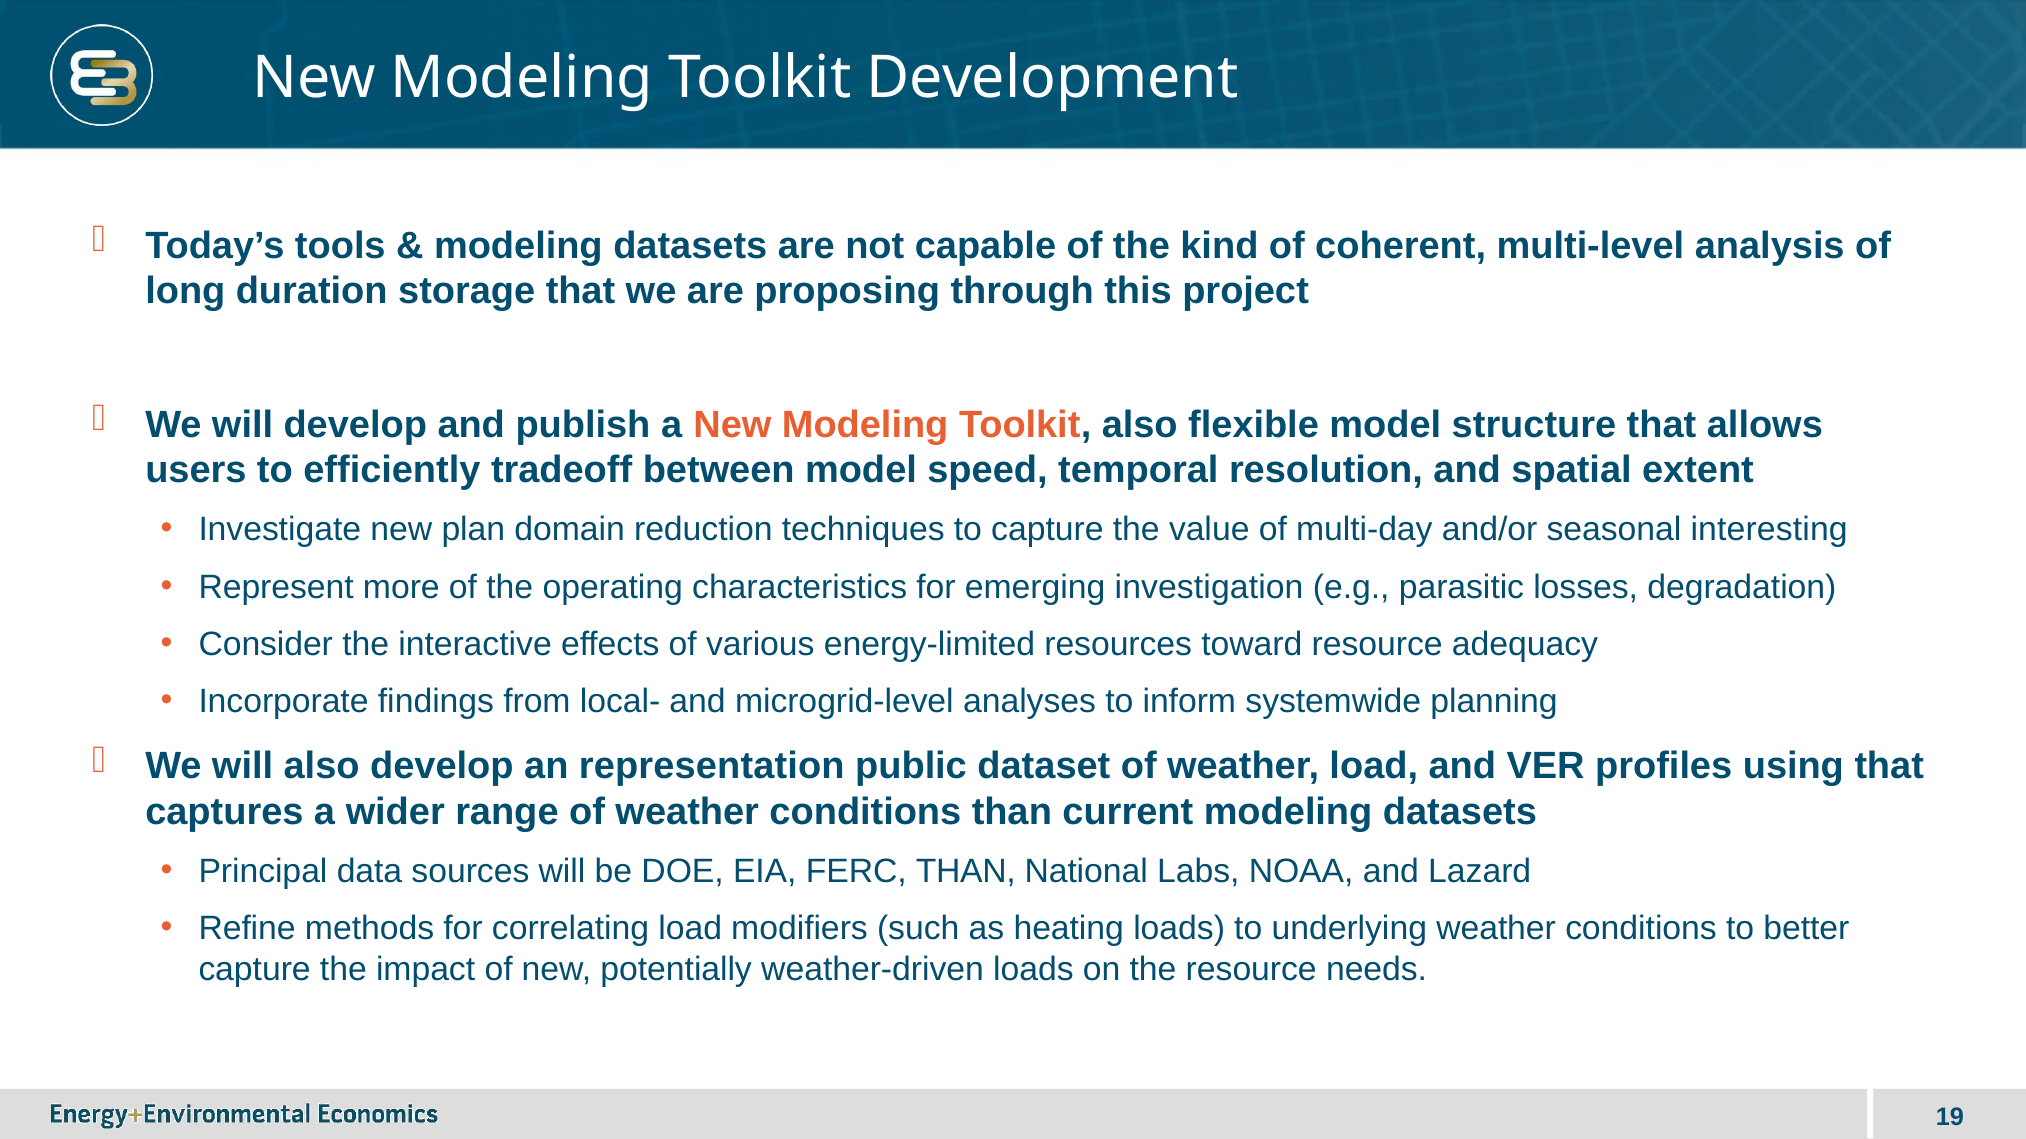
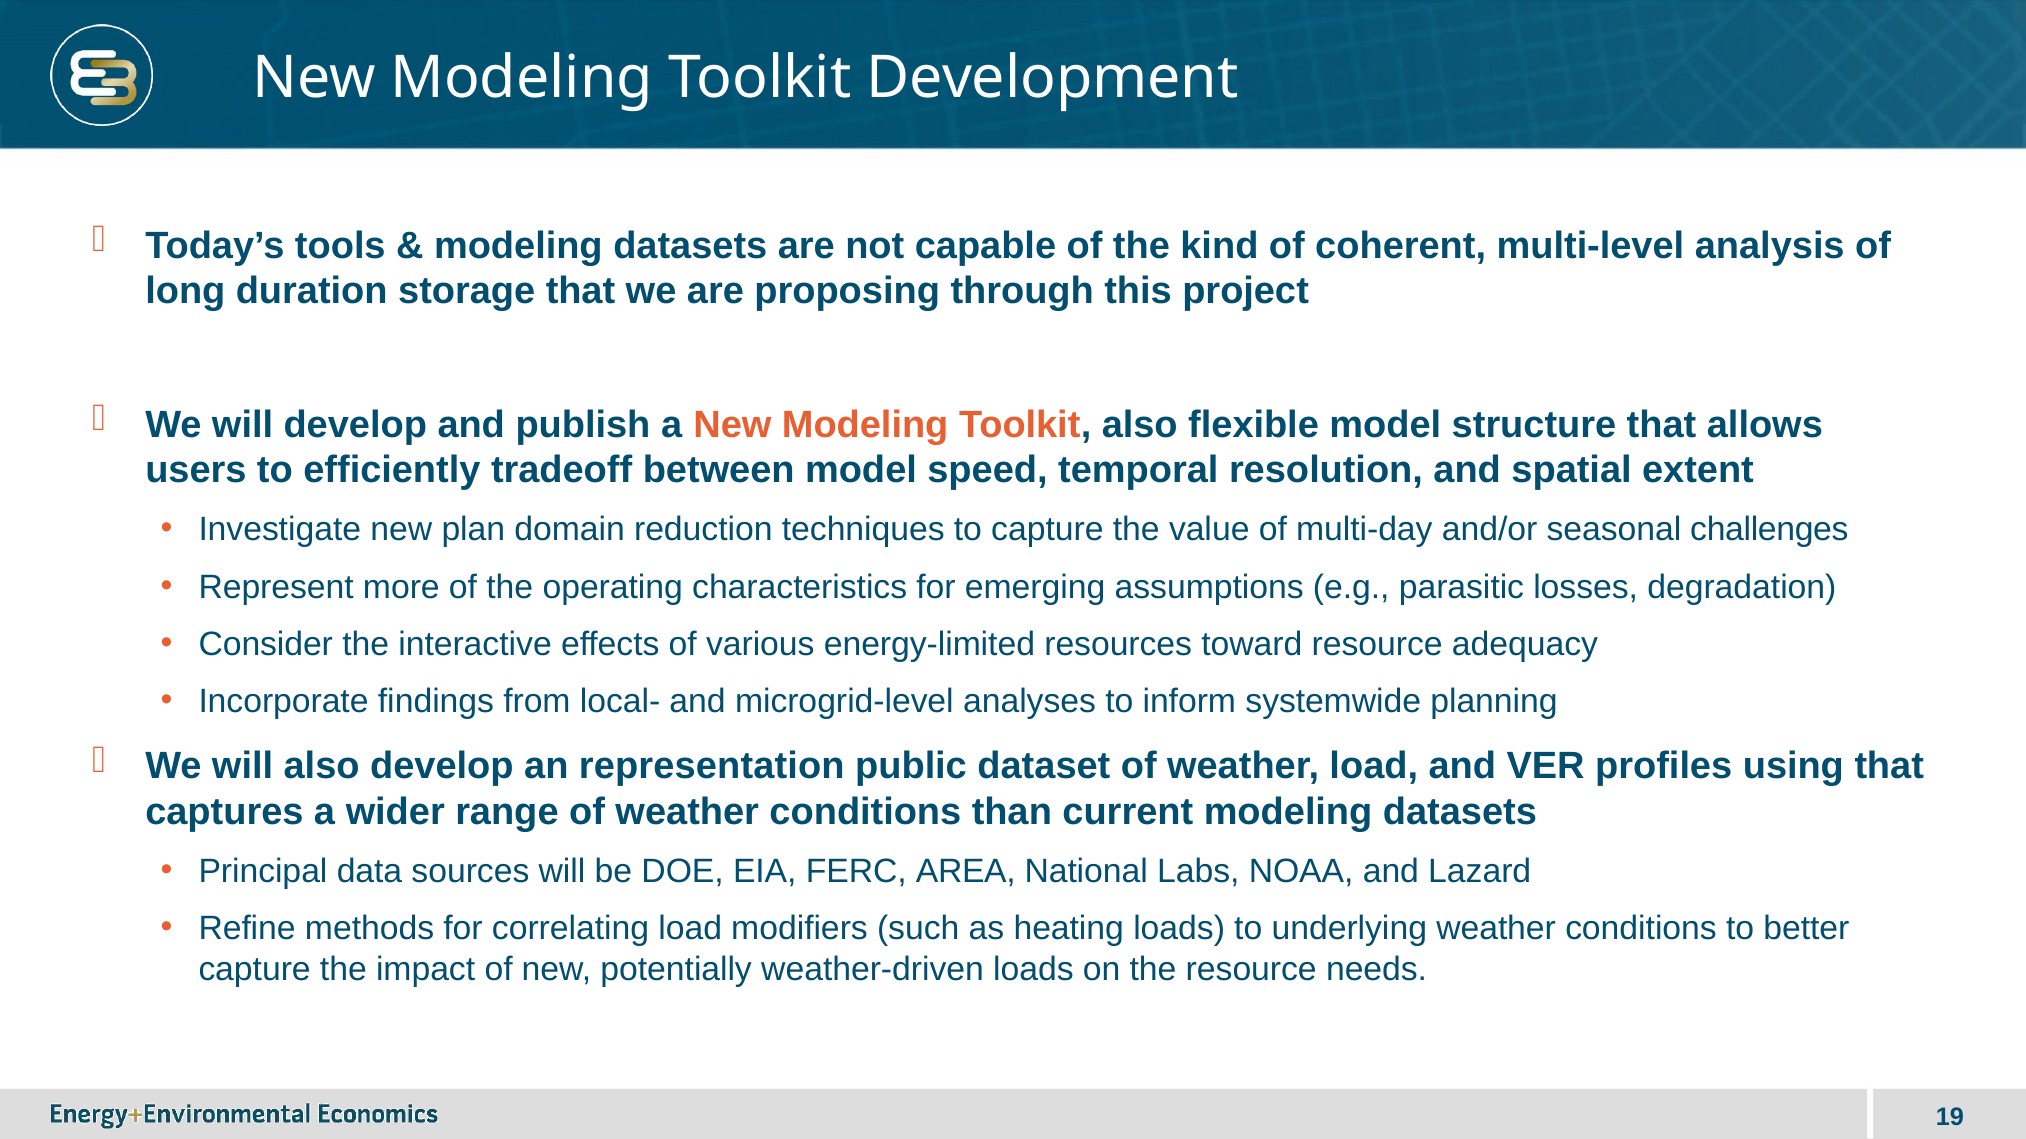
interesting: interesting -> challenges
investigation: investigation -> assumptions
FERC THAN: THAN -> AREA
